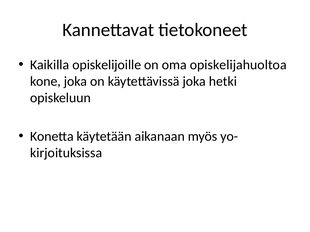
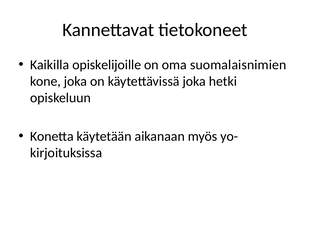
opiskelijahuoltoa: opiskelijahuoltoa -> suomalaisnimien
